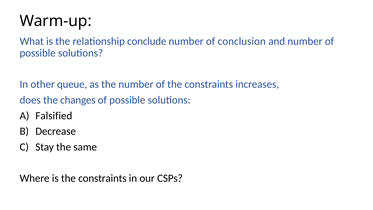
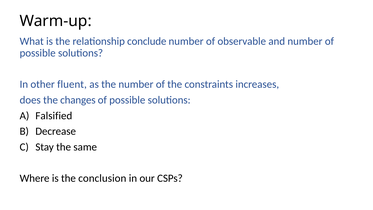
conclusion: conclusion -> observable
queue: queue -> fluent
is the constraints: constraints -> conclusion
